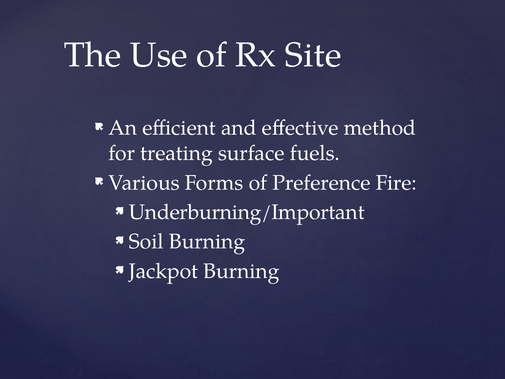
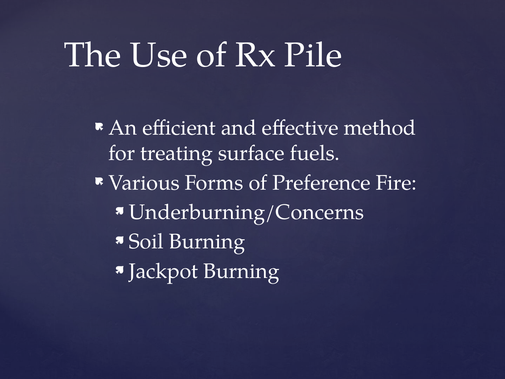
Site: Site -> Pile
Underburning/Important: Underburning/Important -> Underburning/Concerns
